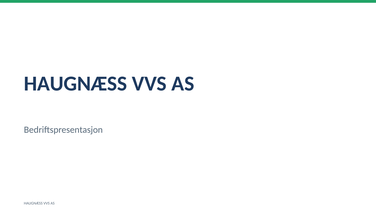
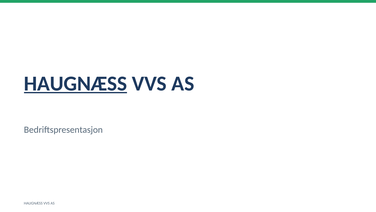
HAUGNÆSS at (76, 83) underline: none -> present
